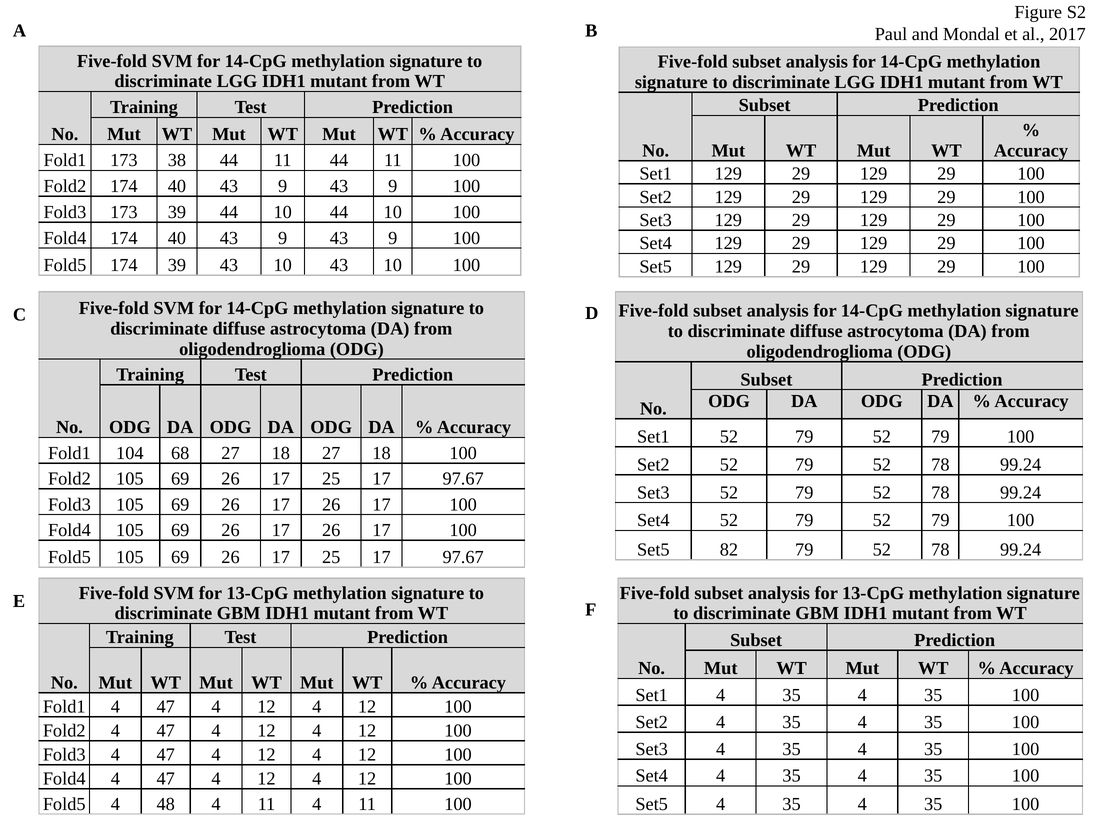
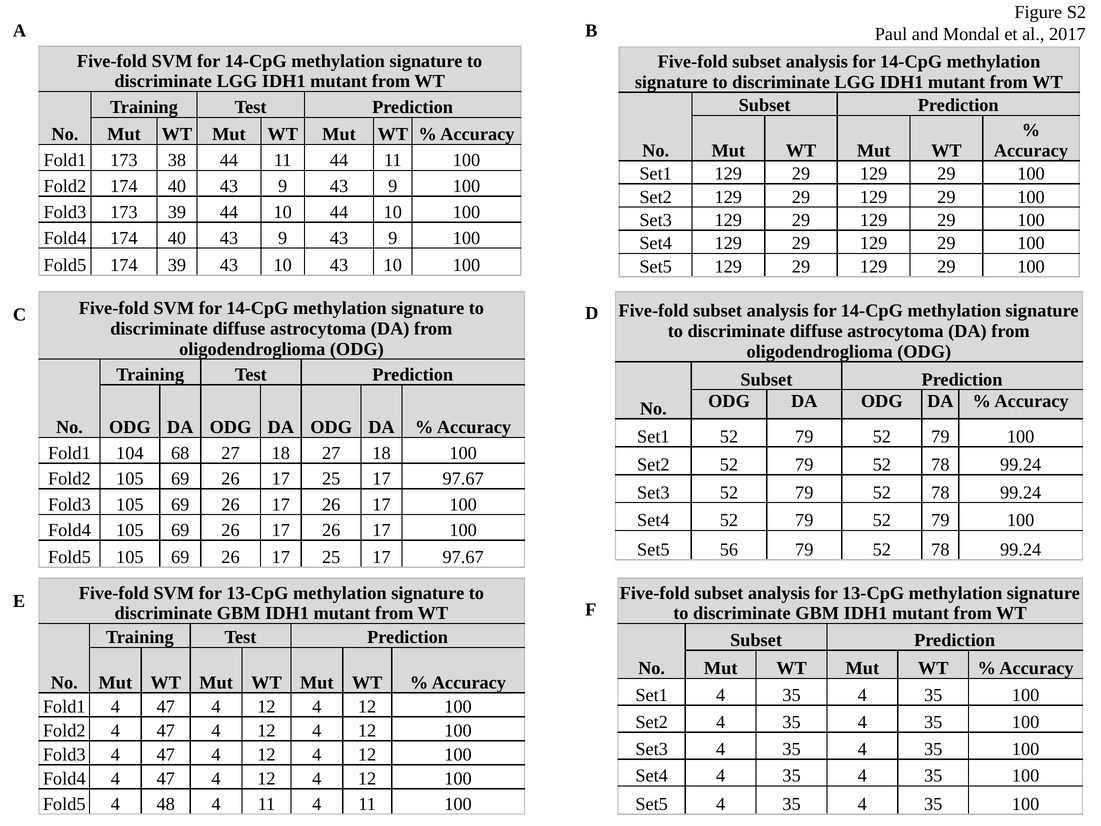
82: 82 -> 56
